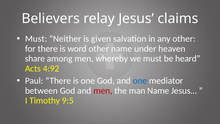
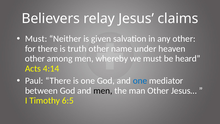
word: word -> truth
share at (35, 58): share -> other
4:92: 4:92 -> 4:14
men at (103, 90) colour: red -> black
man Name: Name -> Other
9:5: 9:5 -> 6:5
